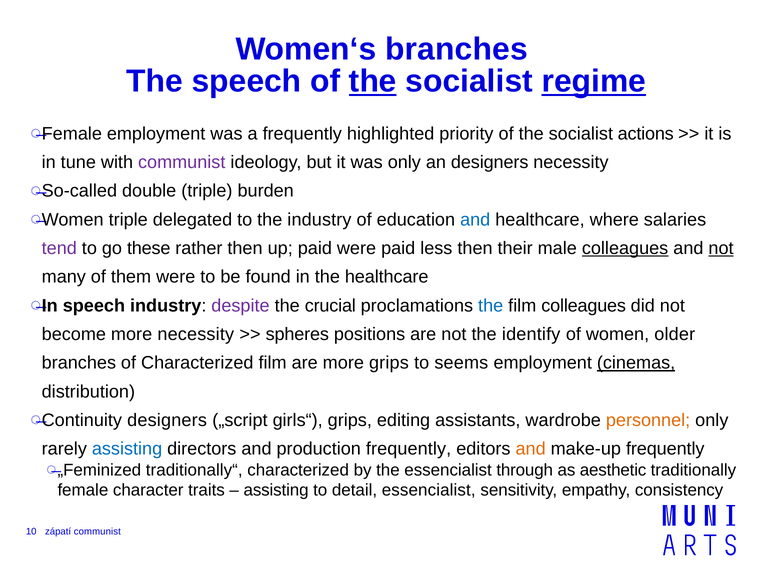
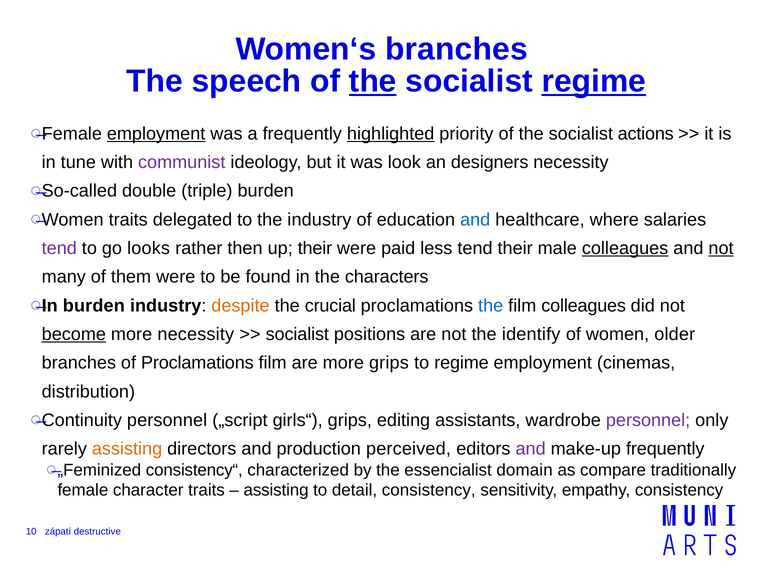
employment at (156, 134) underline: none -> present
highlighted underline: none -> present
was only: only -> look
triple at (128, 220): triple -> traits
these: these -> looks
up paid: paid -> their
less then: then -> tend
the healthcare: healthcare -> characters
speech at (94, 306): speech -> burden
despite colour: purple -> orange
become underline: none -> present
spheres at (297, 334): spheres -> socialist
of Characterized: Characterized -> Proclamations
to seems: seems -> regime
cinemas underline: present -> none
designers at (167, 420): designers -> personnel
personnel at (648, 420) colour: orange -> purple
assisting at (127, 449) colour: blue -> orange
production frequently: frequently -> perceived
and at (531, 449) colour: orange -> purple
traditionally“: traditionally“ -> consistency“
through: through -> domain
aesthetic: aesthetic -> compare
detail essencialist: essencialist -> consistency
zápatí communist: communist -> destructive
